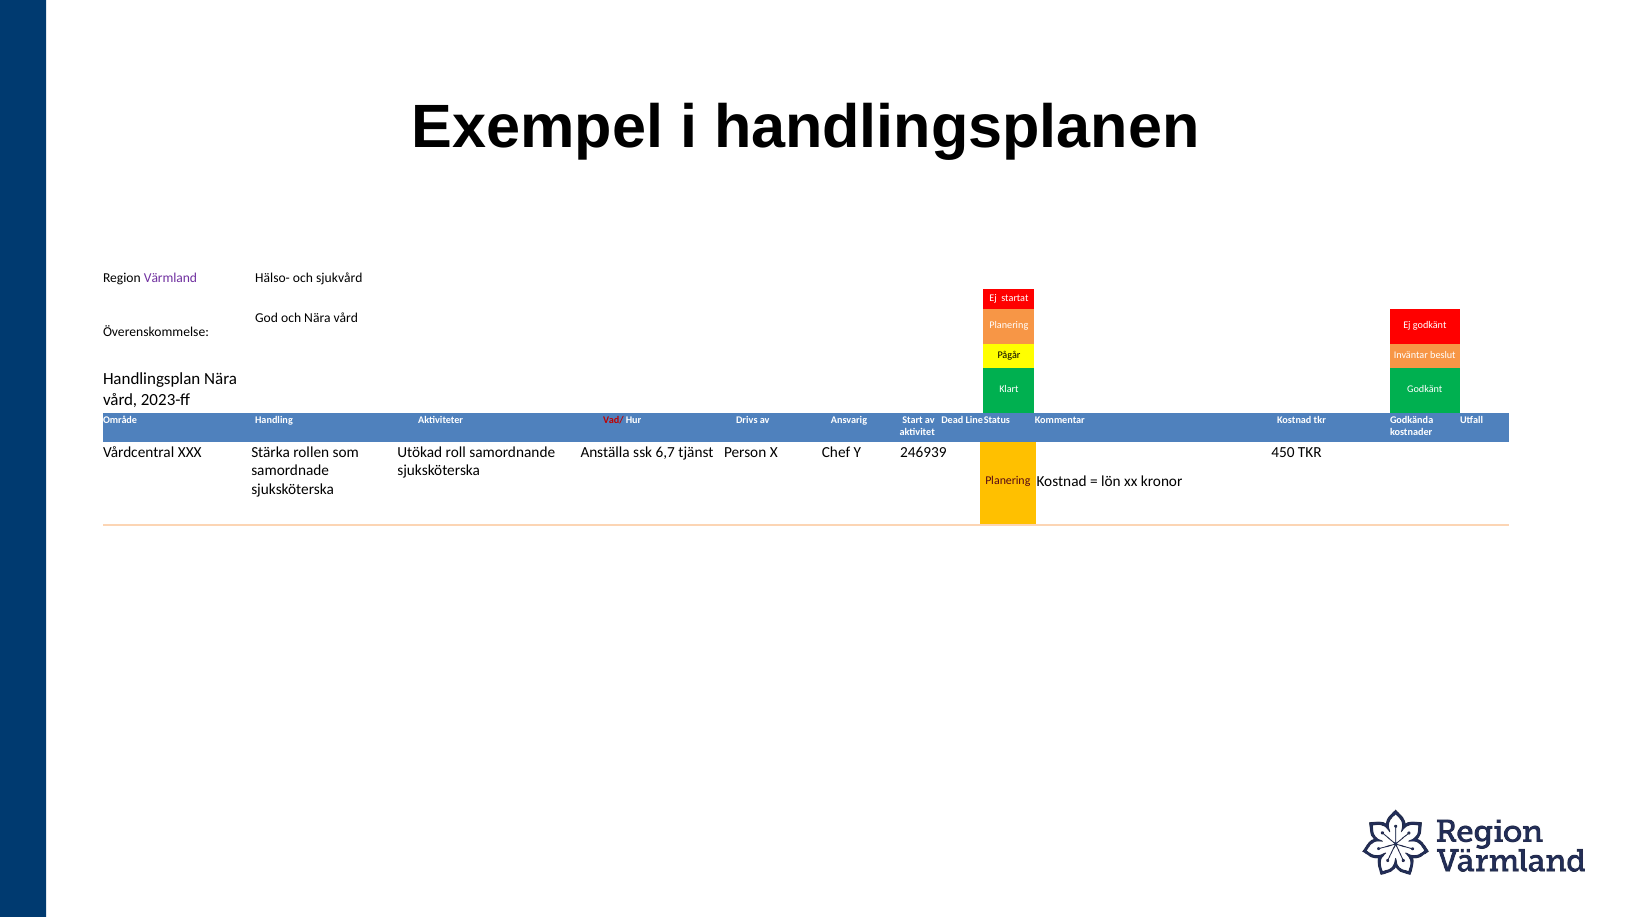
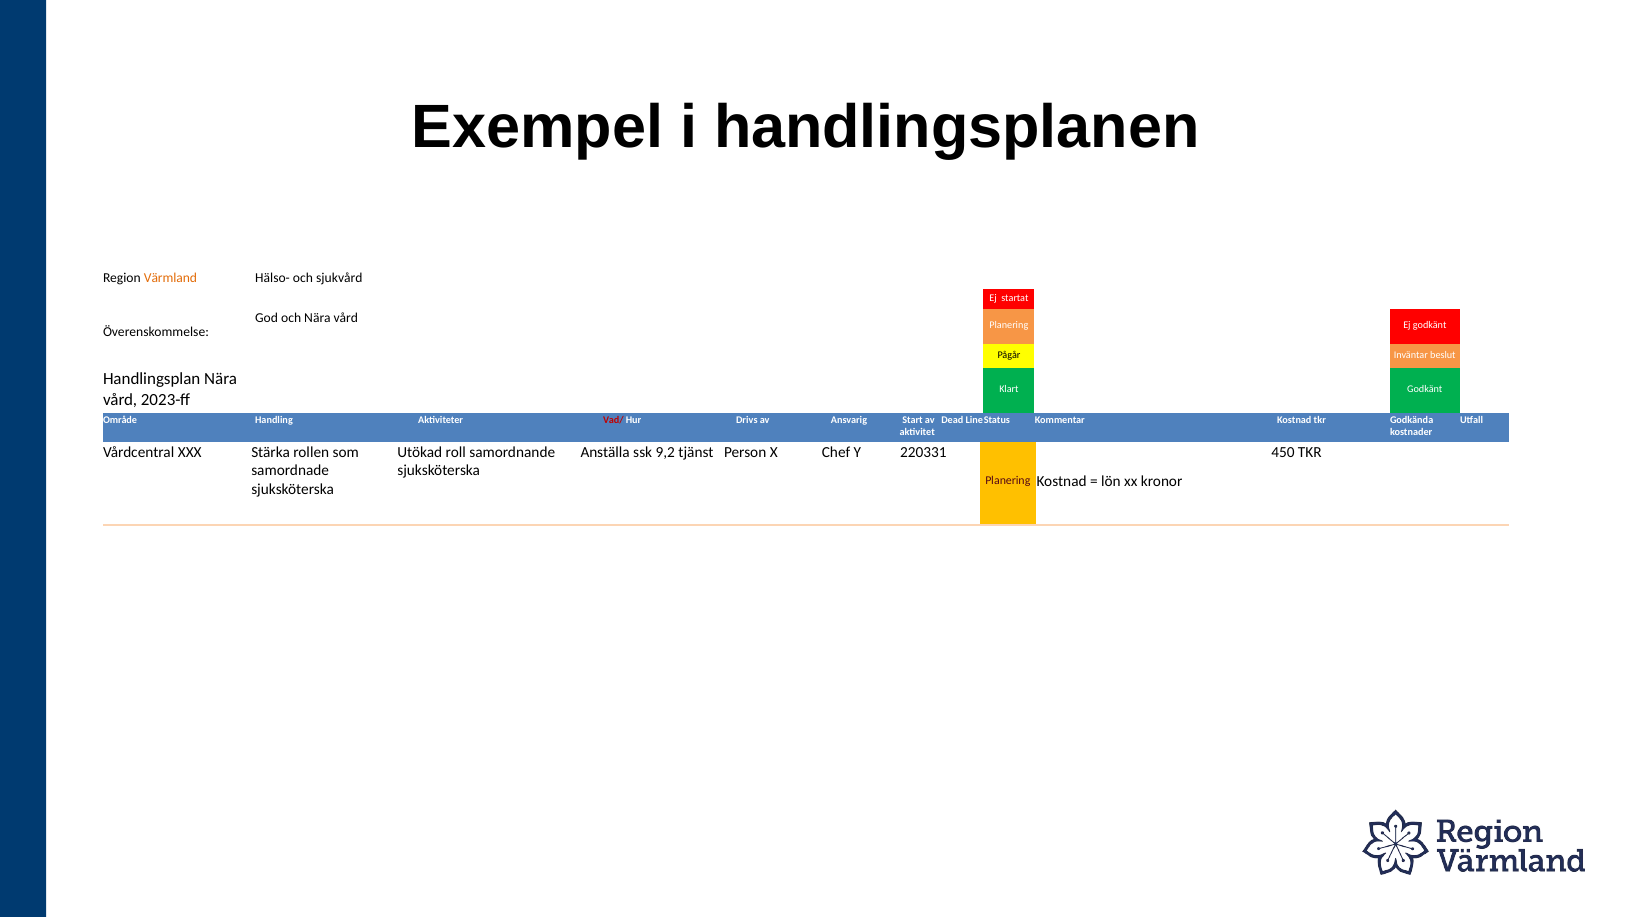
Värmland colour: purple -> orange
6,7: 6,7 -> 9,2
246939: 246939 -> 220331
